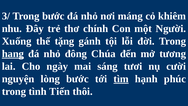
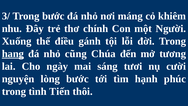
tặng: tặng -> điều
đông: đông -> cũng
tìm underline: present -> none
